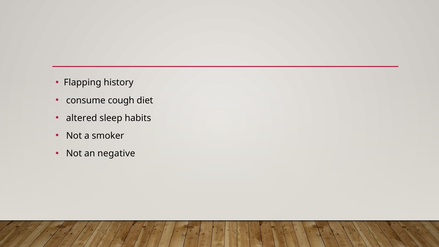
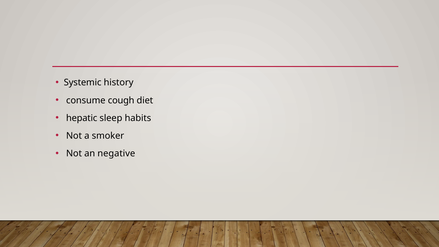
Flapping: Flapping -> Systemic
altered: altered -> hepatic
